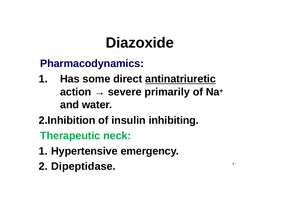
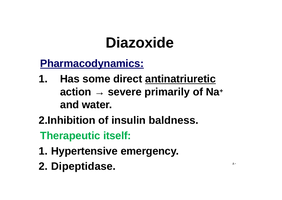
Pharmacodynamics underline: none -> present
inhibiting: inhibiting -> baldness
neck: neck -> itself
